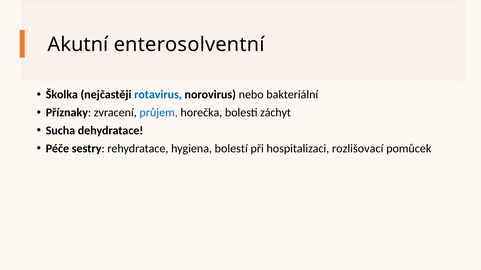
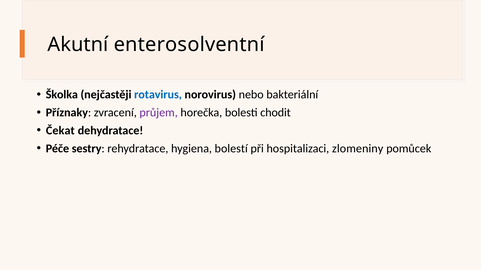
průjem colour: blue -> purple
záchyt: záchyt -> chodit
Sucha: Sucha -> Čekat
rozlišovací: rozlišovací -> zlomeniny
